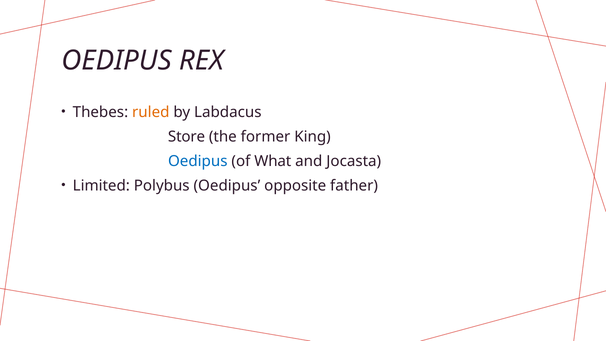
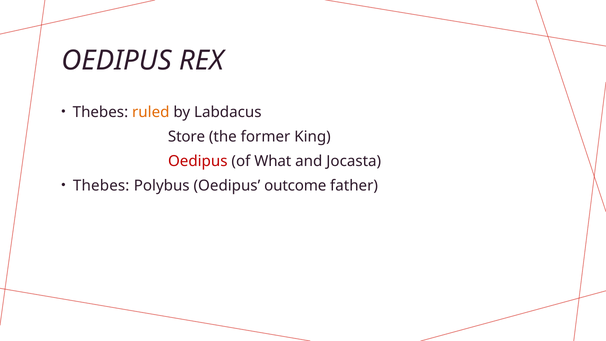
Oedipus at (198, 161) colour: blue -> red
Limited at (101, 186): Limited -> Thebes
opposite: opposite -> outcome
